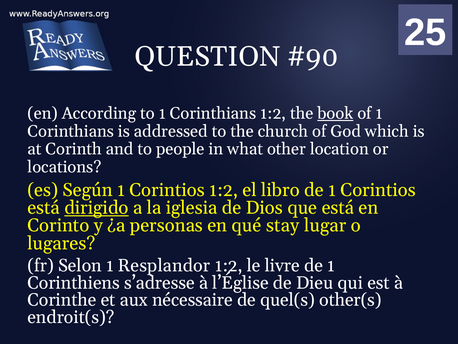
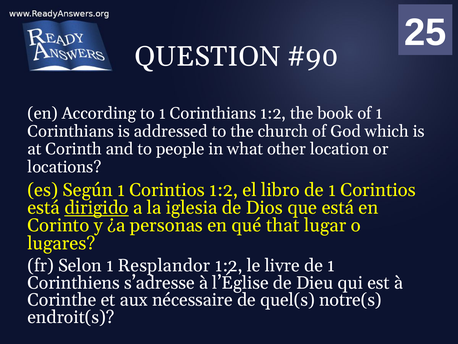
book underline: present -> none
stay: stay -> that
other(s: other(s -> notre(s
